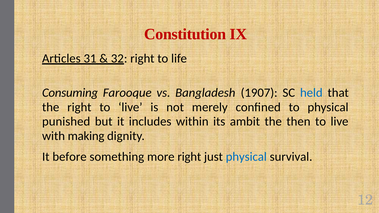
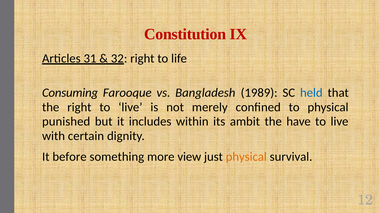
1907: 1907 -> 1989
then: then -> have
making: making -> certain
more right: right -> view
physical at (246, 157) colour: blue -> orange
